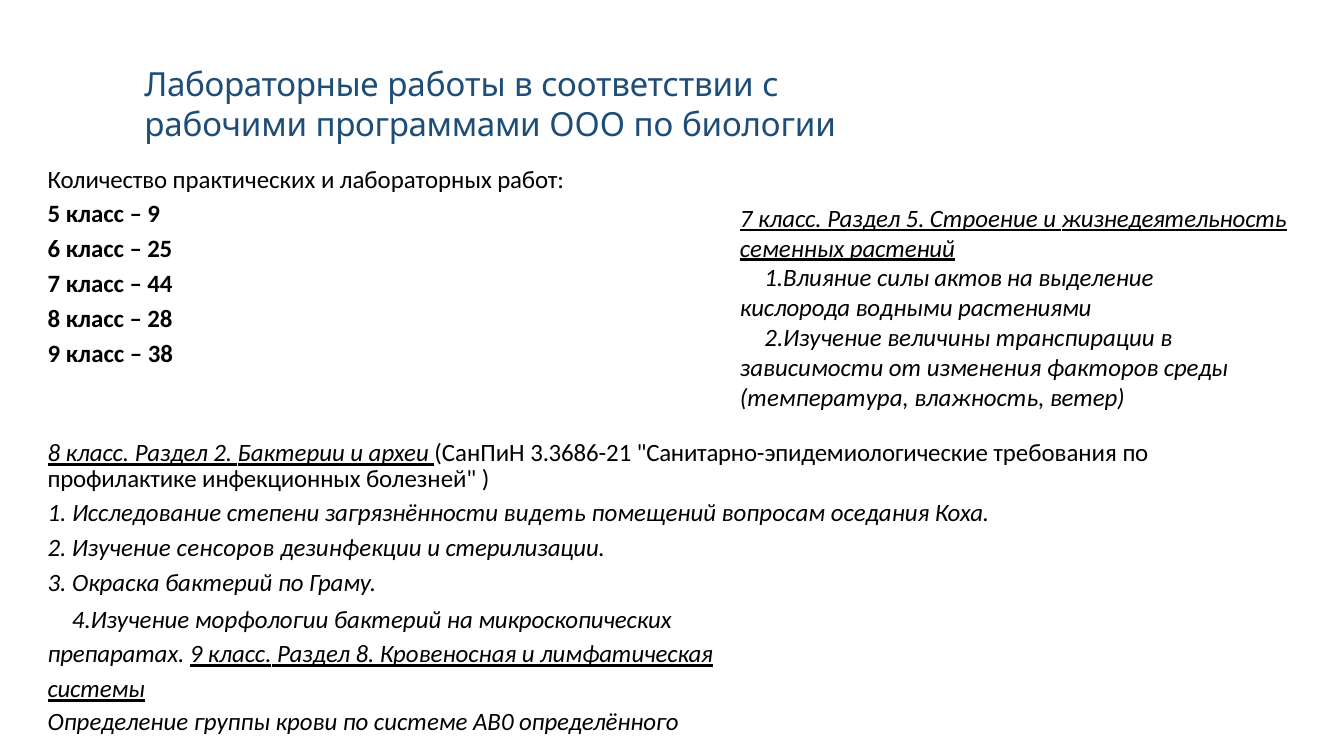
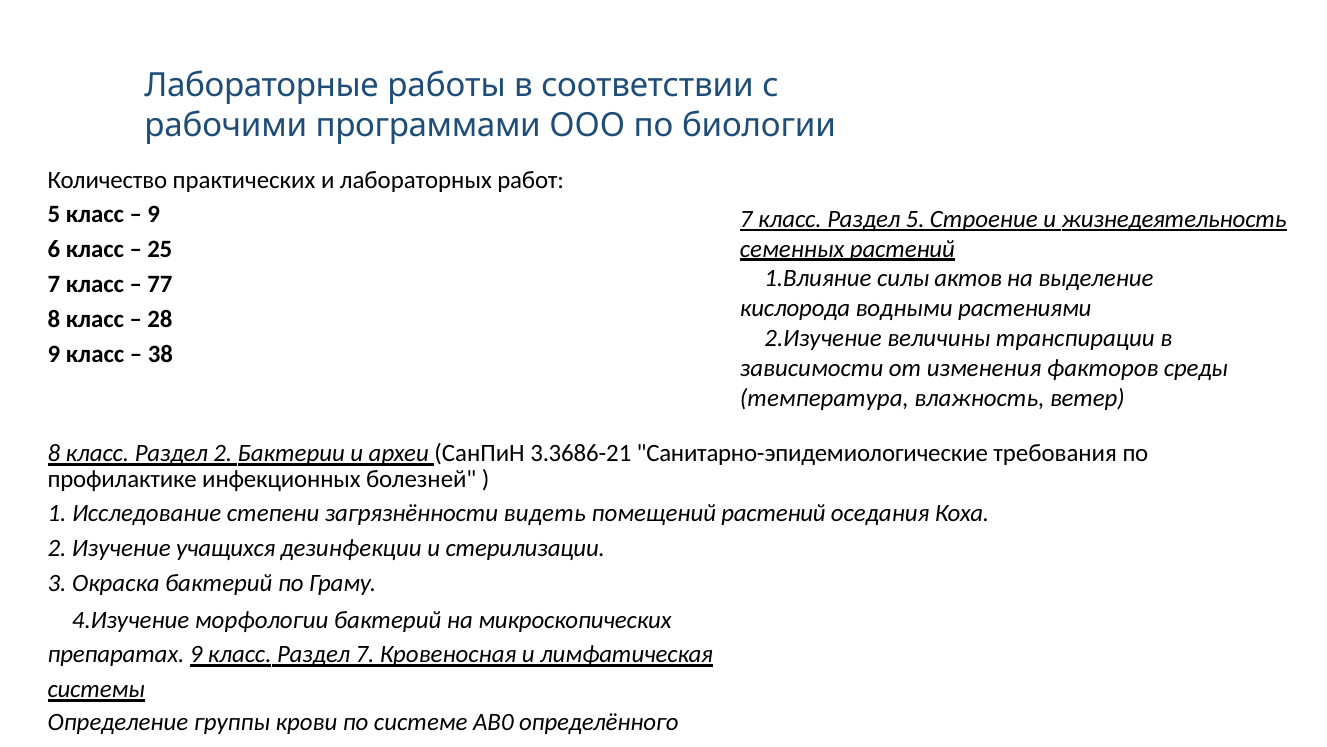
44: 44 -> 77
помещений вопросам: вопросам -> растений
сенсоров: сенсоров -> учащихся
Раздел 8: 8 -> 7
